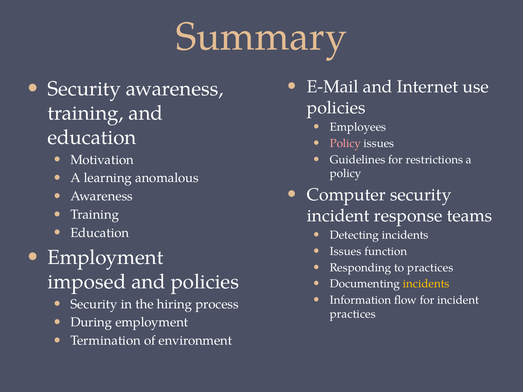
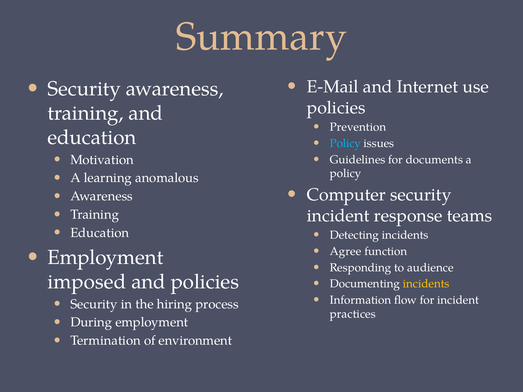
Employees: Employees -> Prevention
Policy at (345, 143) colour: pink -> light blue
restrictions: restrictions -> documents
Issues at (346, 251): Issues -> Agree
to practices: practices -> audience
